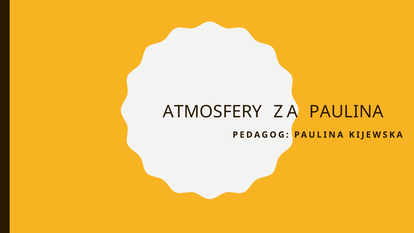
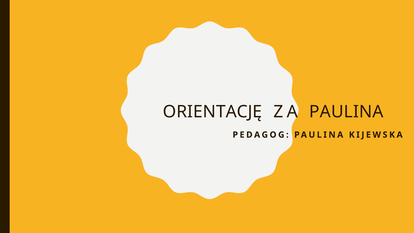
ATMOSFERY: ATMOSFERY -> ORIENTACJĘ
